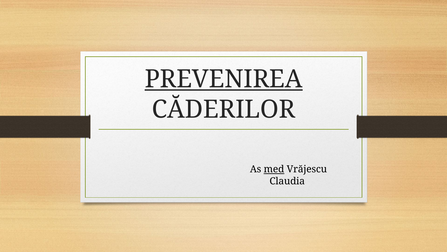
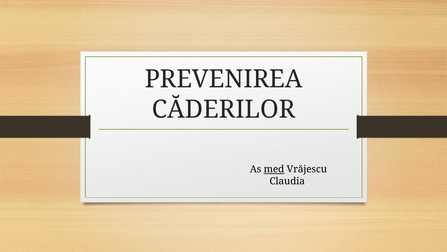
PREVENIREA underline: present -> none
